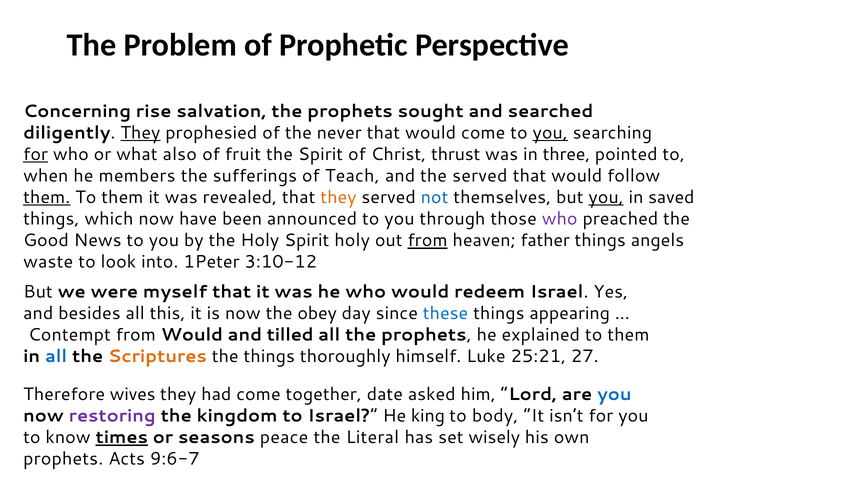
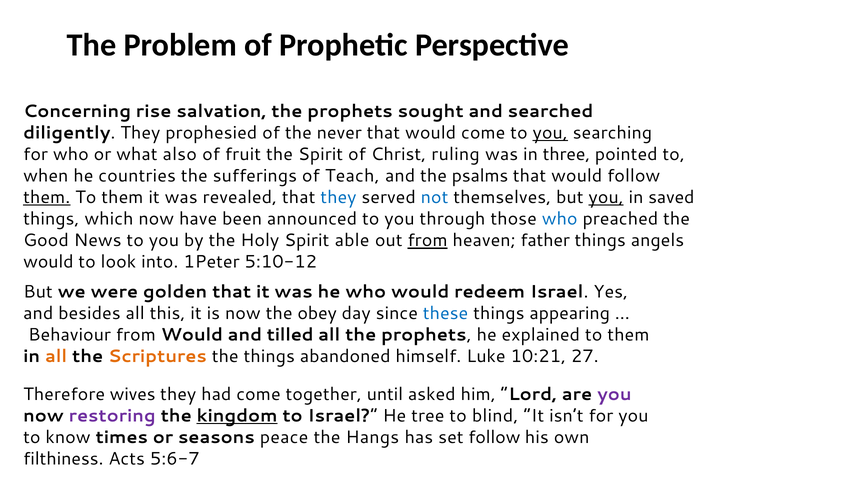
They at (140, 133) underline: present -> none
for at (36, 155) underline: present -> none
thrust: thrust -> ruling
members: members -> countries
the served: served -> psalms
they at (338, 198) colour: orange -> blue
who at (560, 219) colour: purple -> blue
Spirit holy: holy -> able
waste at (48, 262): waste -> would
3:10-12: 3:10-12 -> 5:10-12
myself: myself -> golden
Contempt: Contempt -> Behaviour
all at (56, 356) colour: blue -> orange
thoroughly: thoroughly -> abandoned
25:21: 25:21 -> 10:21
date: date -> until
you at (614, 395) colour: blue -> purple
kingdom underline: none -> present
king: king -> tree
body: body -> blind
times underline: present -> none
Literal: Literal -> Hangs
set wisely: wisely -> follow
prophets at (63, 459): prophets -> filthiness
9:6-7: 9:6-7 -> 5:6-7
